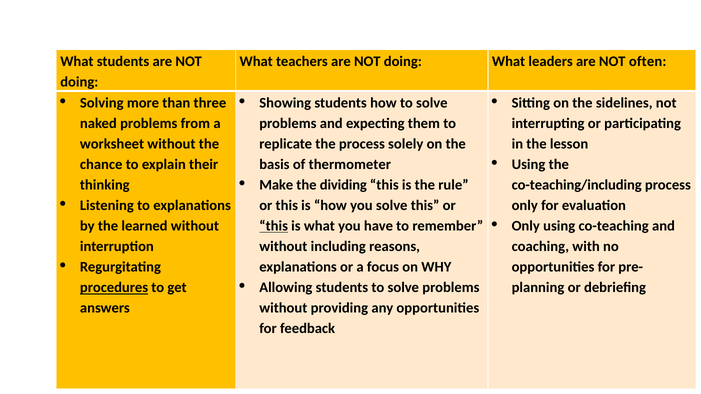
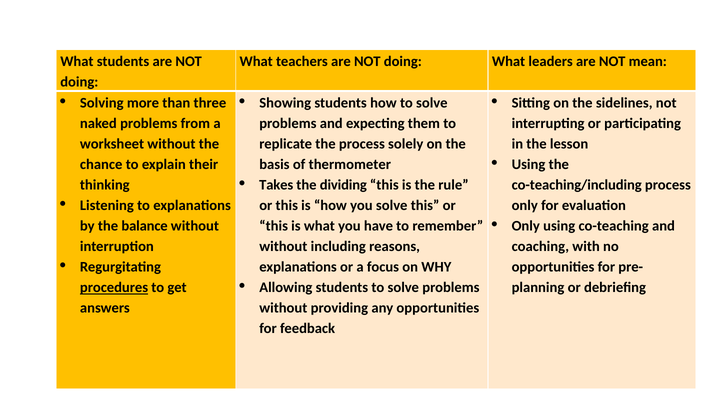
often: often -> mean
Make: Make -> Takes
learned: learned -> balance
this at (274, 226) underline: present -> none
